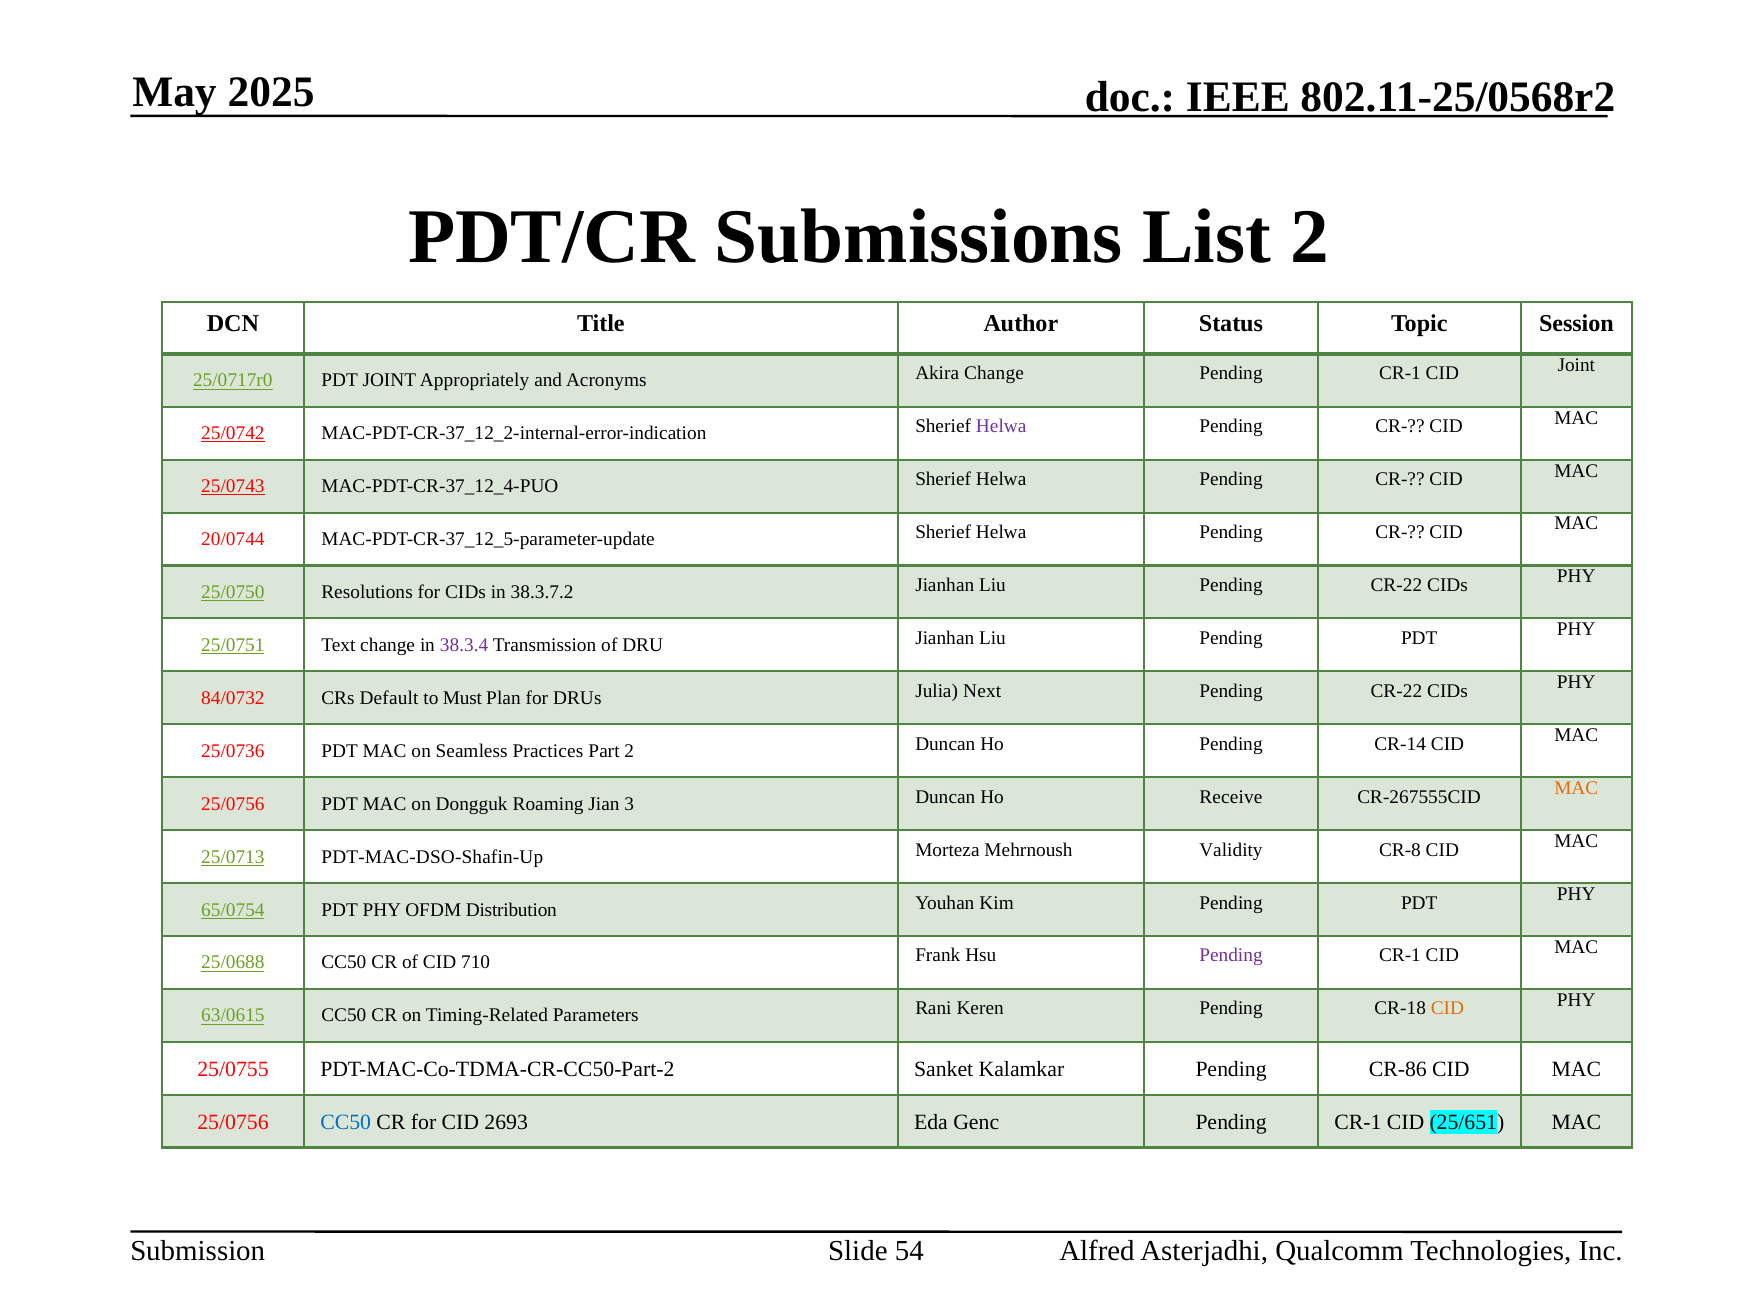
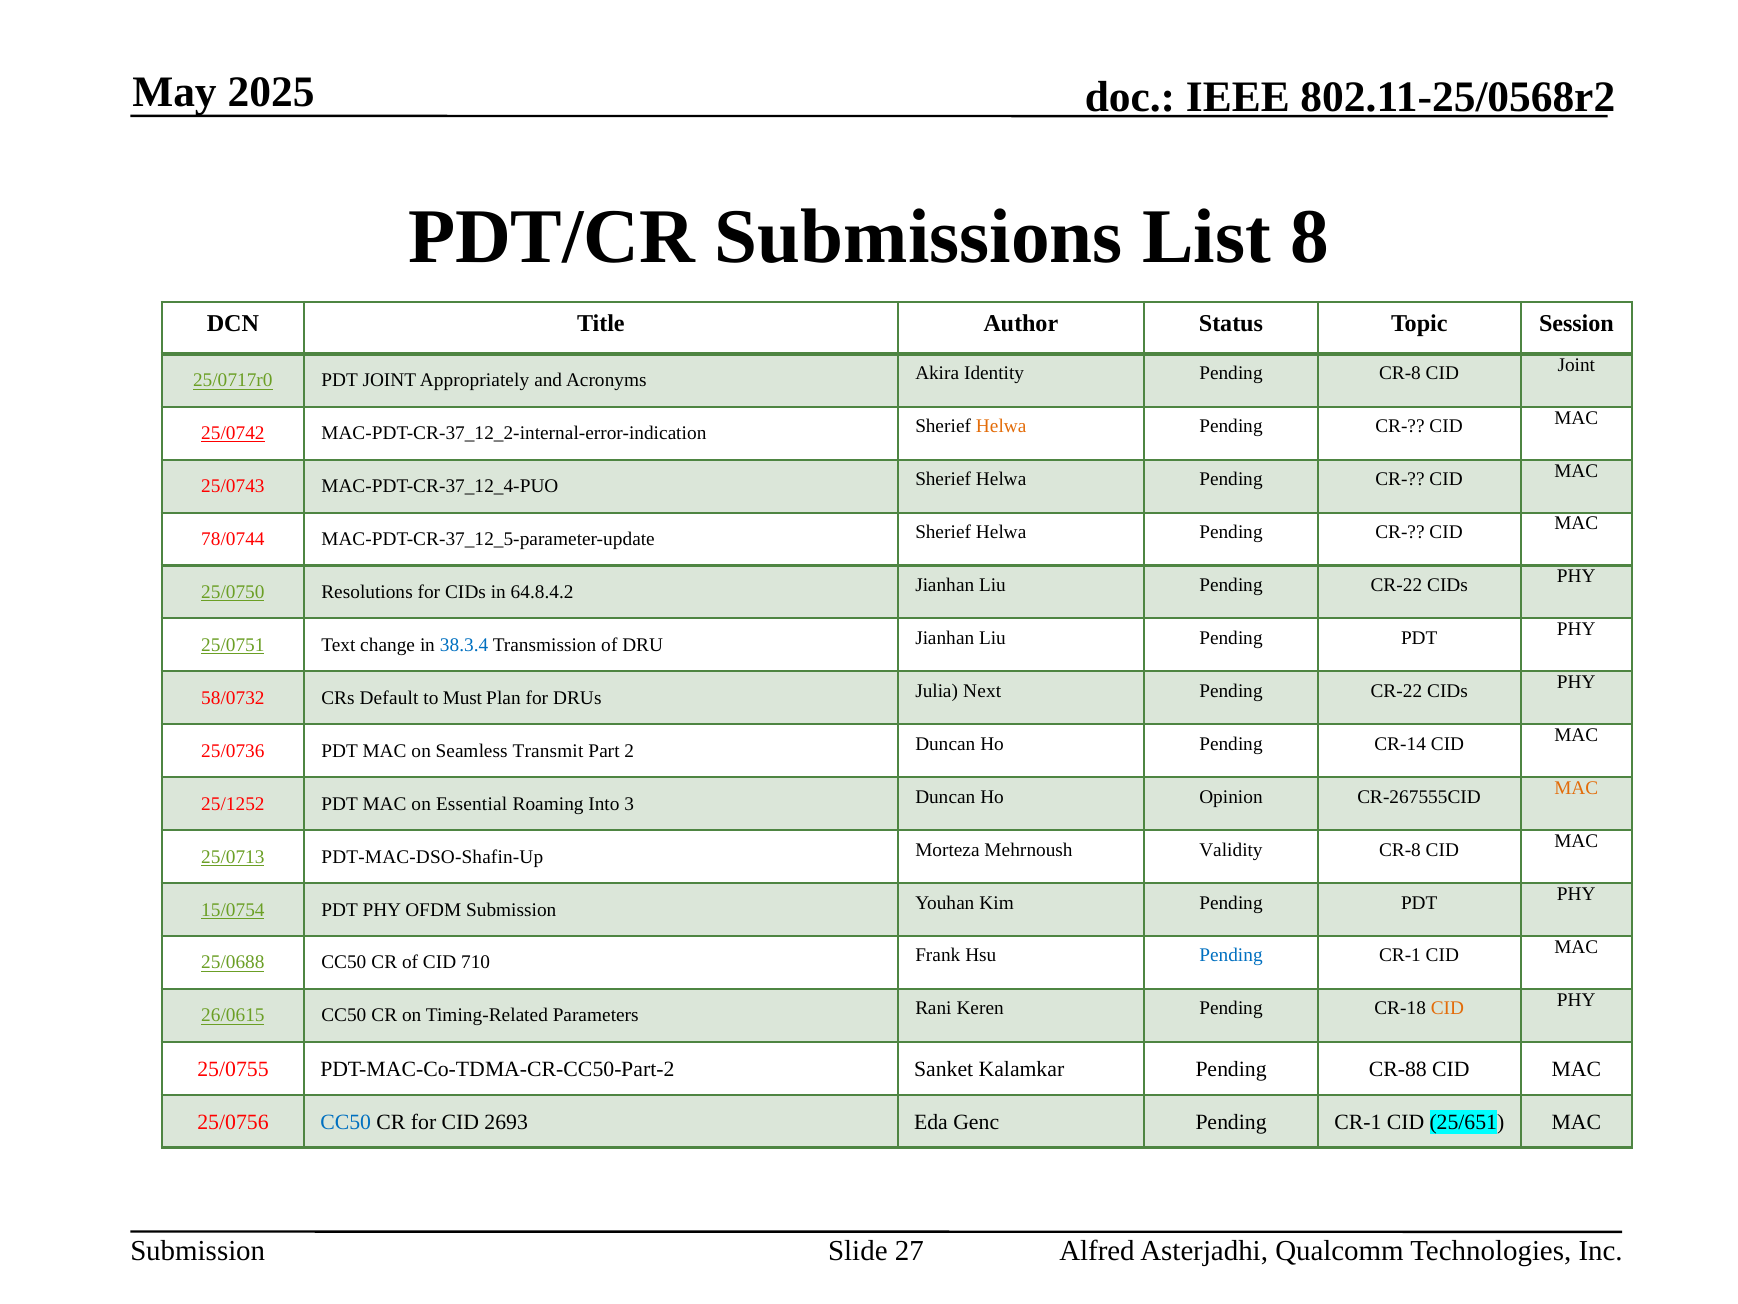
List 2: 2 -> 8
Akira Change: Change -> Identity
CR-1 at (1400, 373): CR-1 -> CR-8
Helwa at (1001, 426) colour: purple -> orange
25/0743 underline: present -> none
20/0744: 20/0744 -> 78/0744
38.3.7.2: 38.3.7.2 -> 64.8.4.2
38.3.4 colour: purple -> blue
84/0732: 84/0732 -> 58/0732
Practices: Practices -> Transmit
25/0756 at (233, 804): 25/0756 -> 25/1252
Dongguk: Dongguk -> Essential
Jian: Jian -> Into
Receive: Receive -> Opinion
65/0754: 65/0754 -> 15/0754
OFDM Distribution: Distribution -> Submission
Pending at (1231, 955) colour: purple -> blue
63/0615: 63/0615 -> 26/0615
CR-86: CR-86 -> CR-88
54: 54 -> 27
